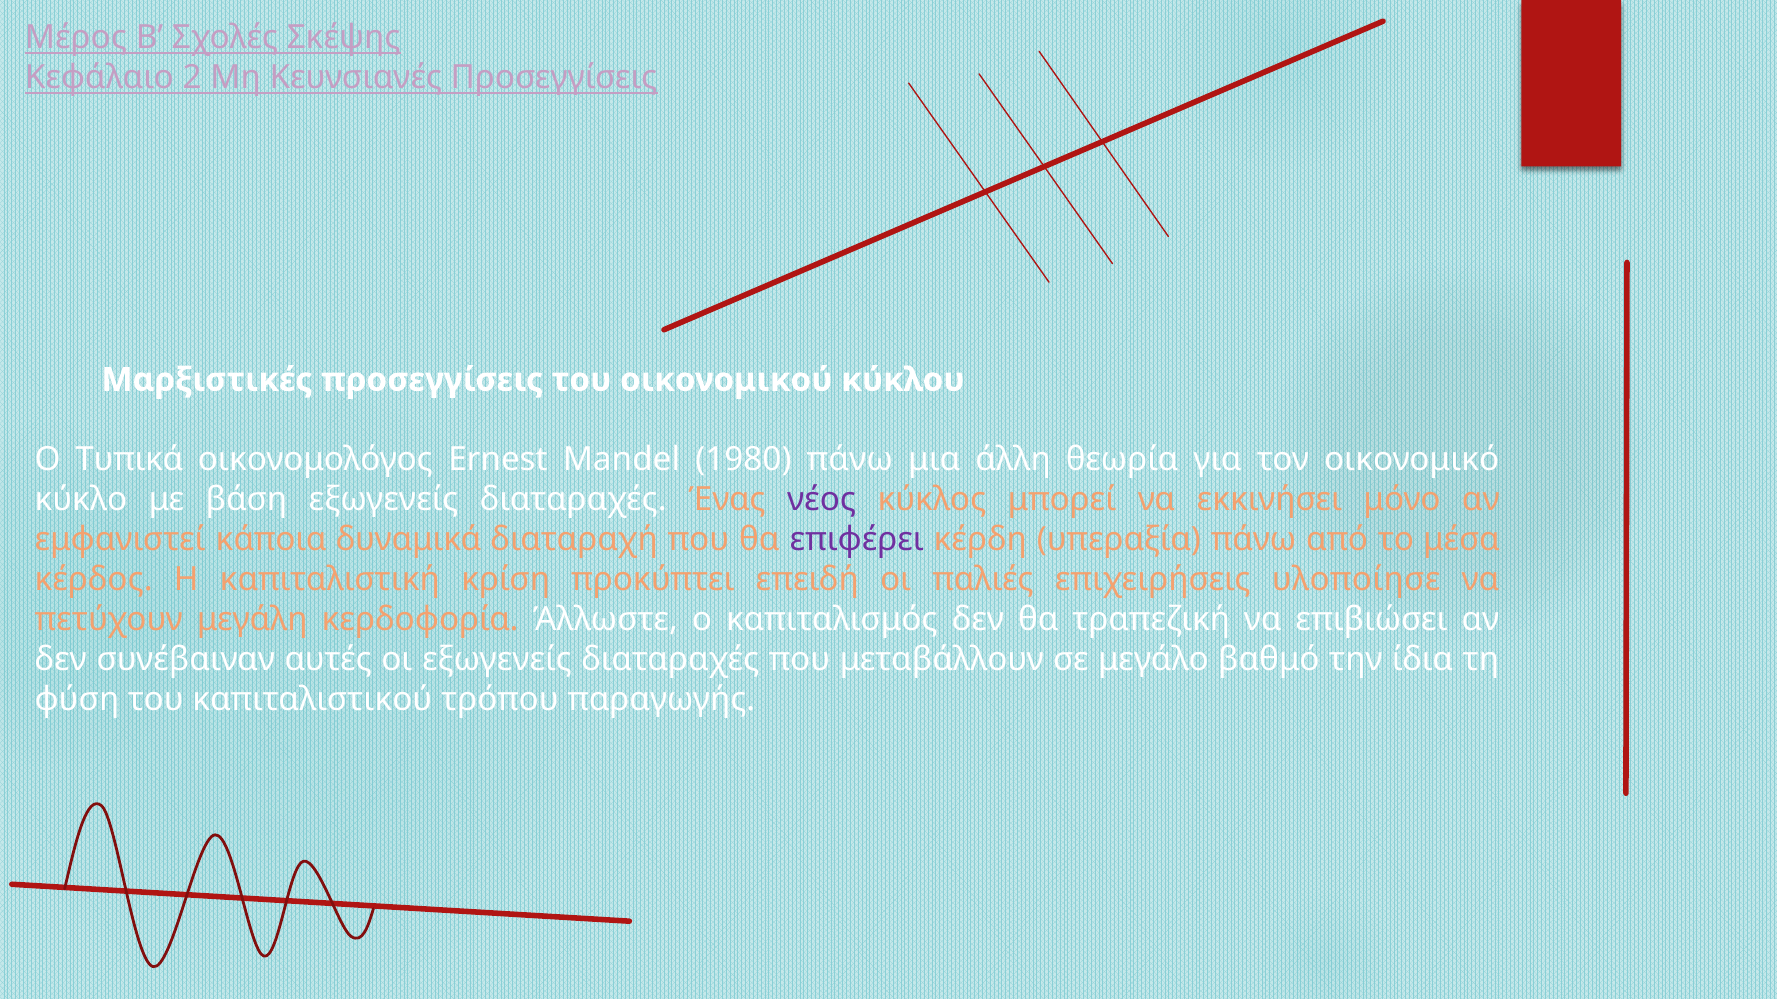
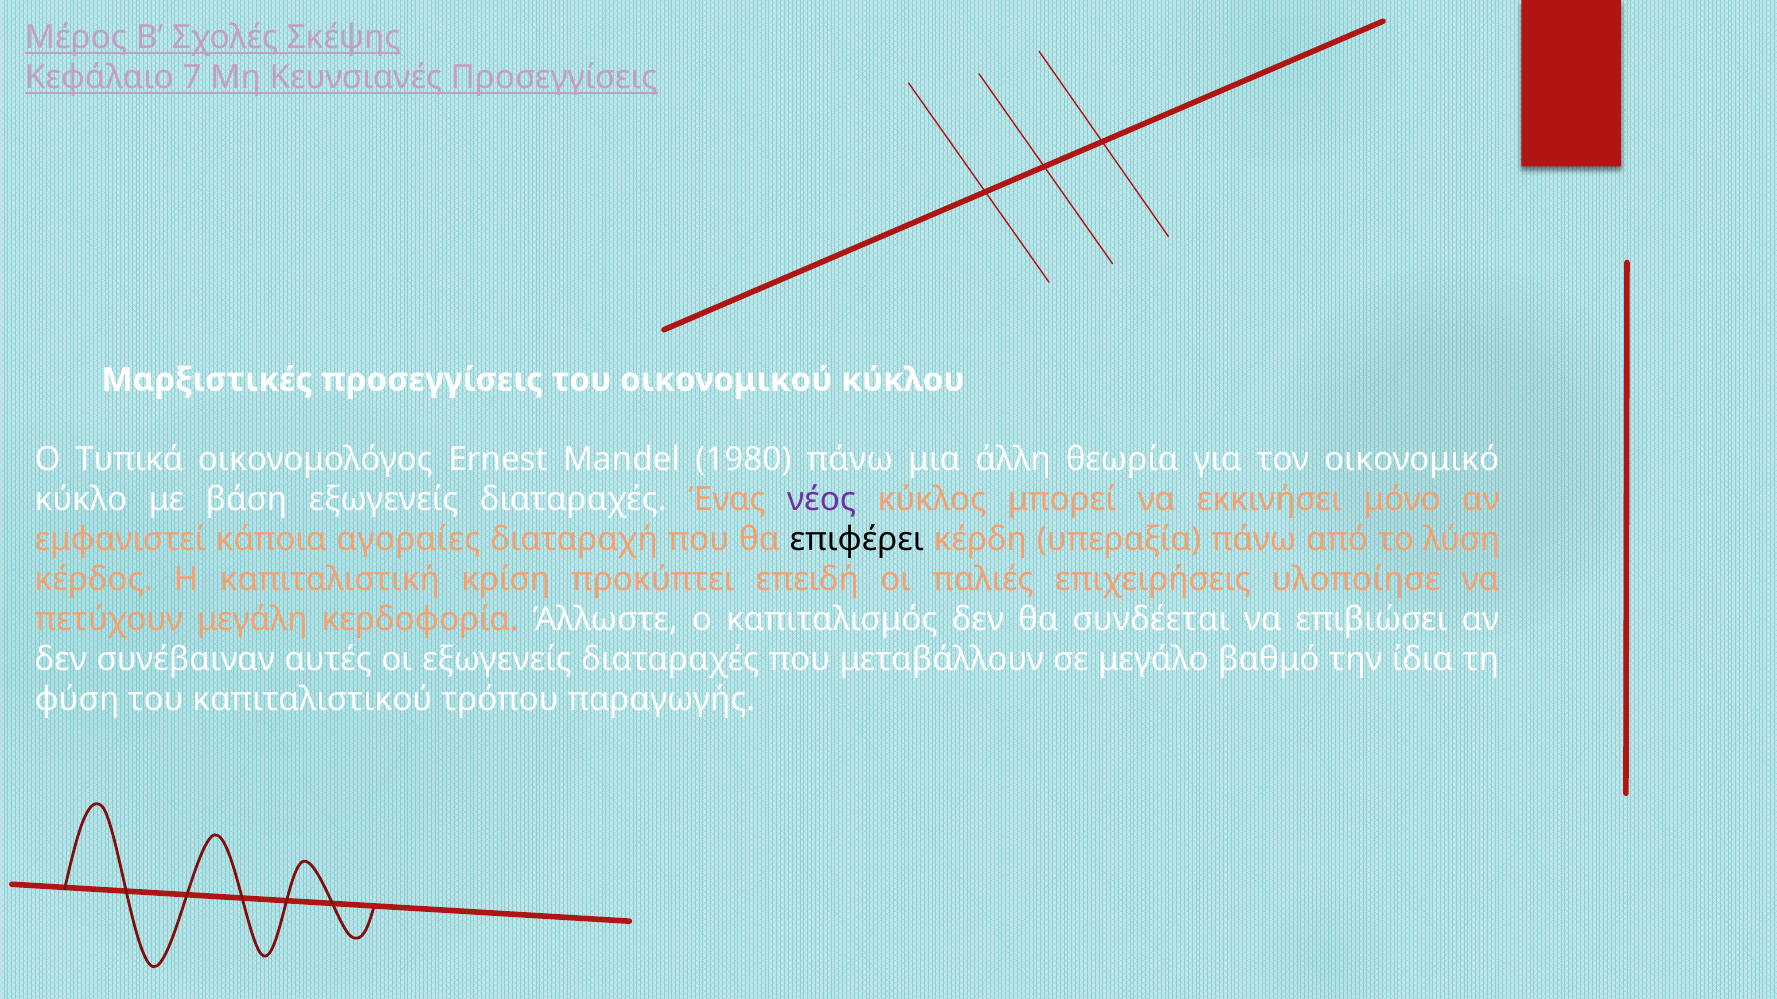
2: 2 -> 7
δυναμικά: δυναμικά -> αγοραίες
επιφέρει colour: purple -> black
μέσα: μέσα -> λύση
τραπεζική: τραπεζική -> συνδέεται
